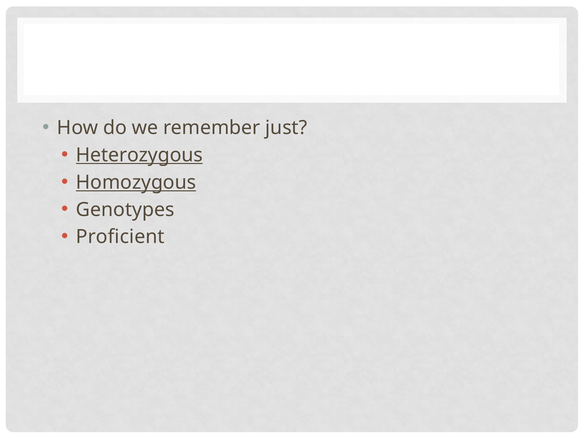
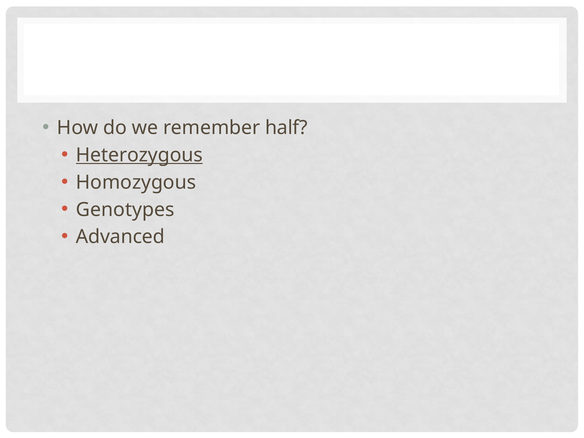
just: just -> half
Homozygous underline: present -> none
Proficient: Proficient -> Advanced
